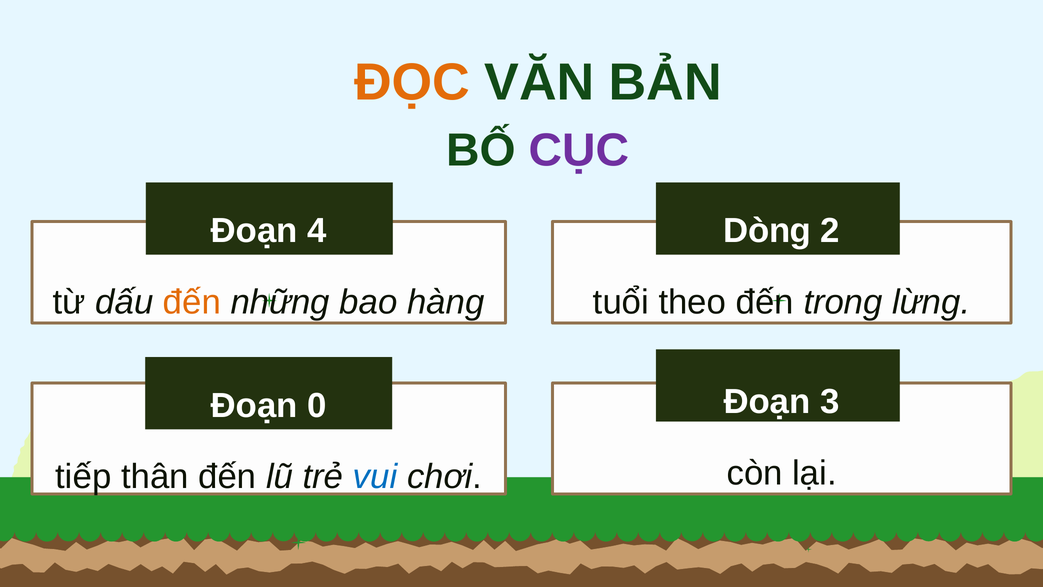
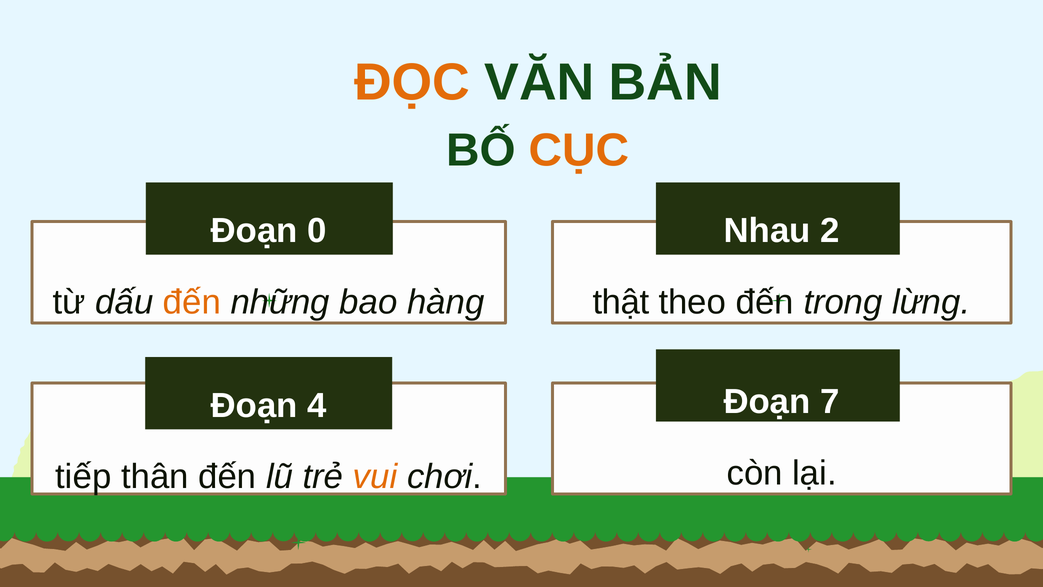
CỤC colour: purple -> orange
4: 4 -> 0
Dòng: Dòng -> Nhau
tuổi: tuổi -> thật
3: 3 -> 7
0: 0 -> 4
vui colour: blue -> orange
